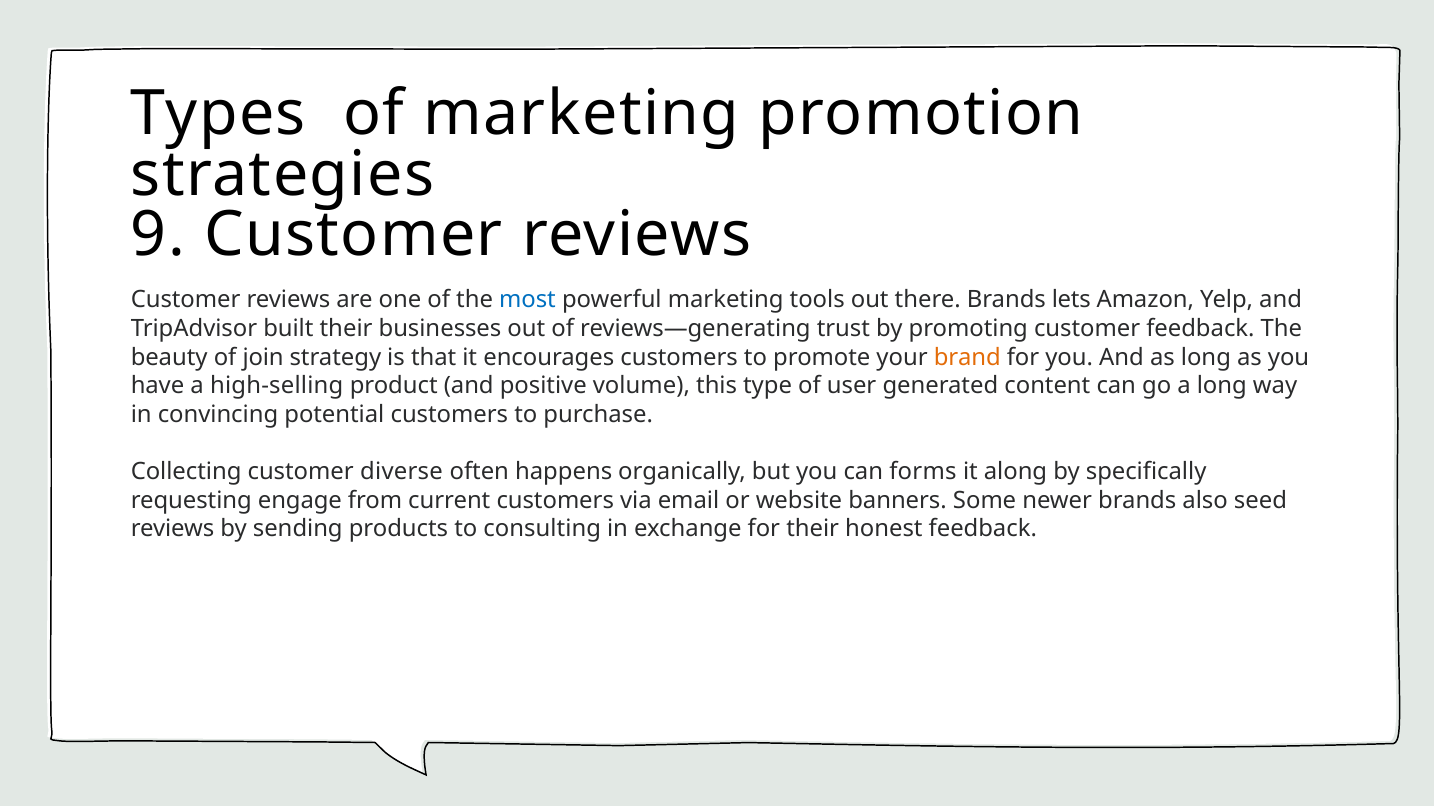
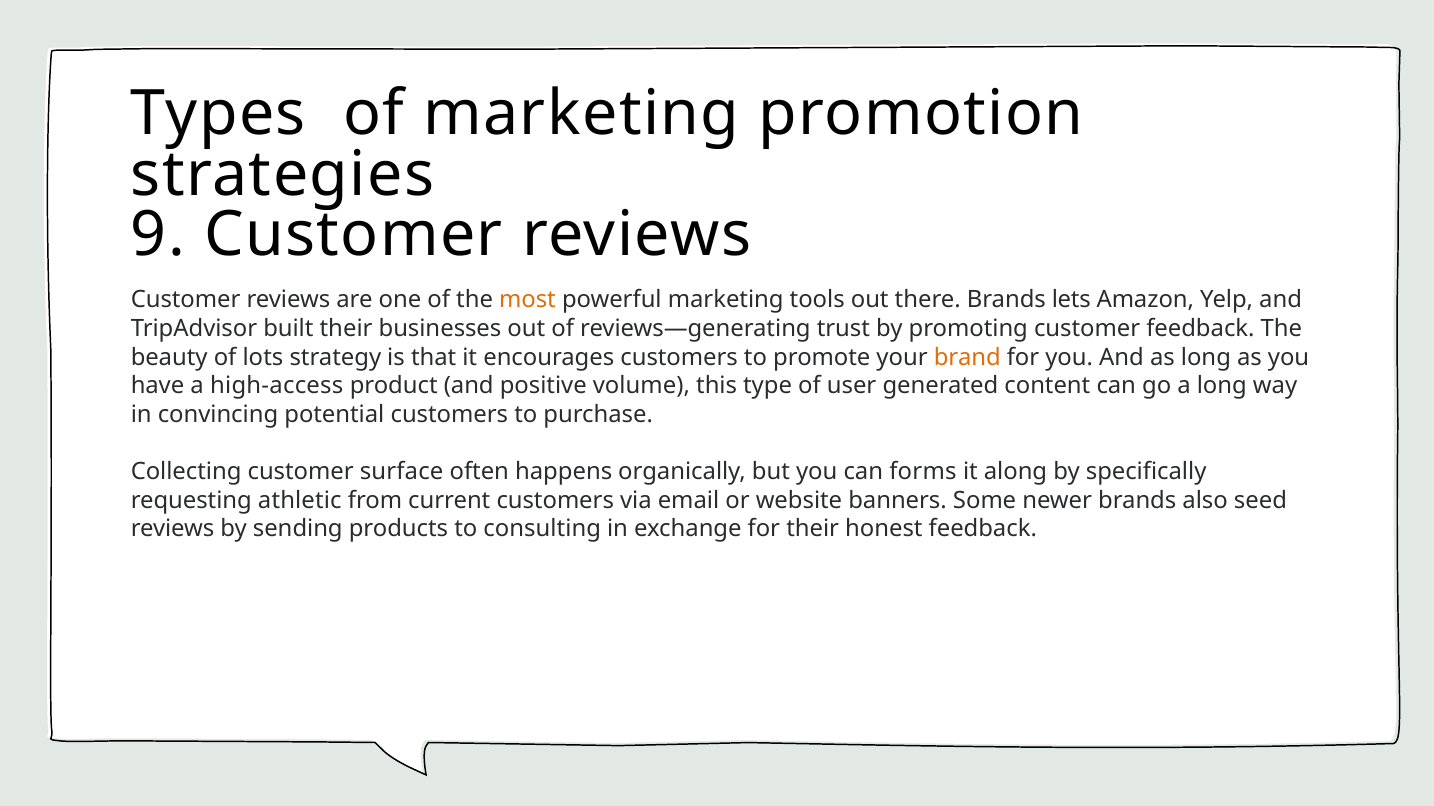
most colour: blue -> orange
join: join -> lots
high-selling: high-selling -> high-access
diverse: diverse -> surface
engage: engage -> athletic
